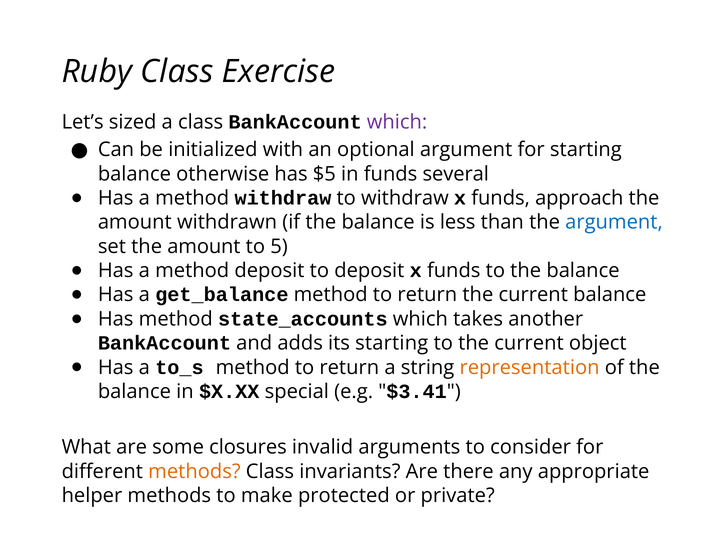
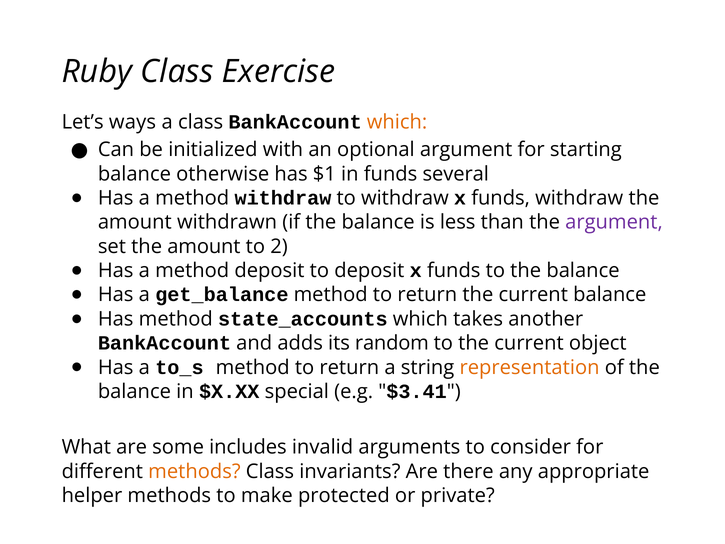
sized: sized -> ways
which at (397, 122) colour: purple -> orange
$5: $5 -> $1
funds approach: approach -> withdraw
argument at (614, 222) colour: blue -> purple
5: 5 -> 2
its starting: starting -> random
closures: closures -> includes
